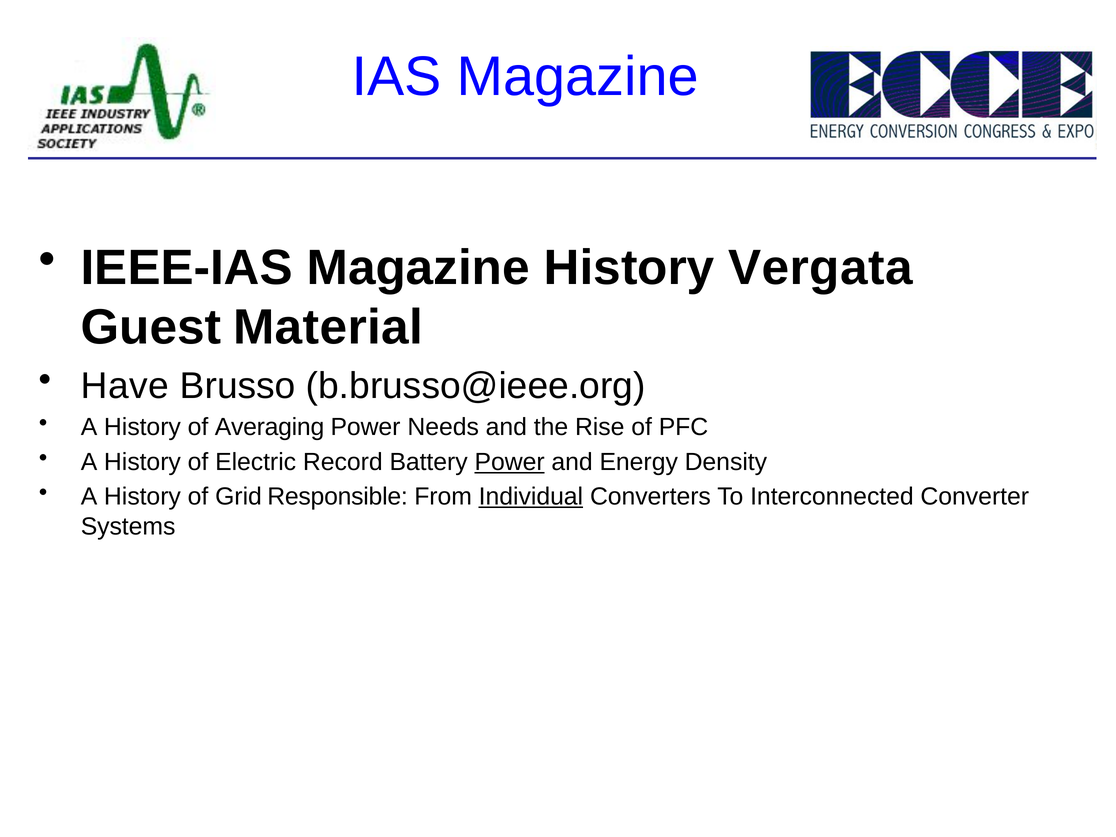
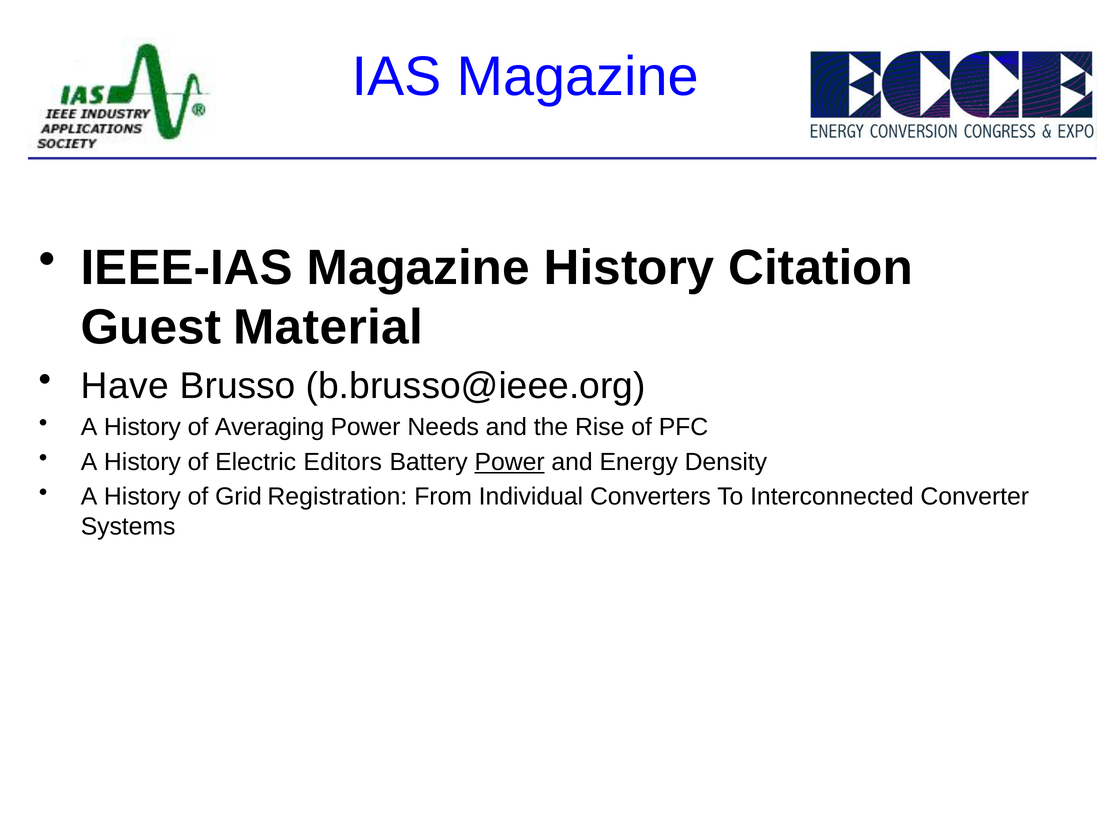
Vergata: Vergata -> Citation
Record: Record -> Editors
Responsible: Responsible -> Registration
Individual underline: present -> none
